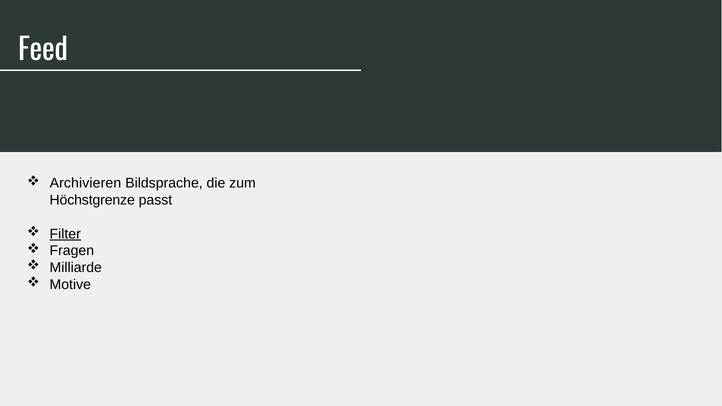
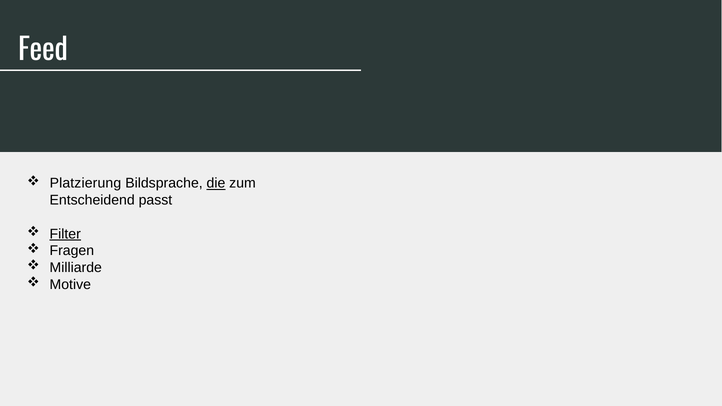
Archivieren: Archivieren -> Platzierung
die underline: none -> present
Höchstgrenze: Höchstgrenze -> Entscheidend
